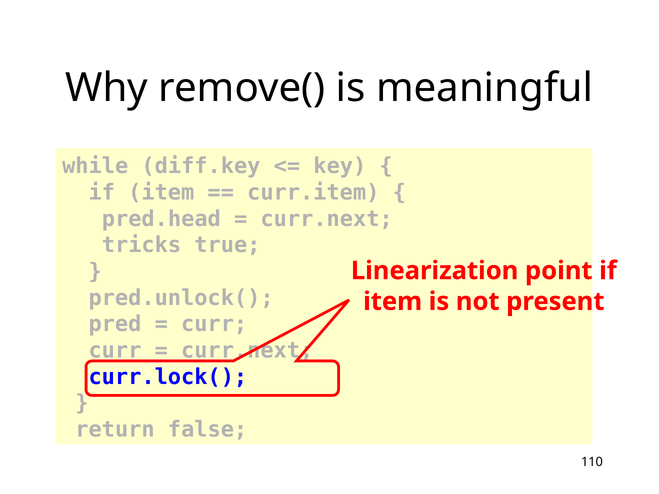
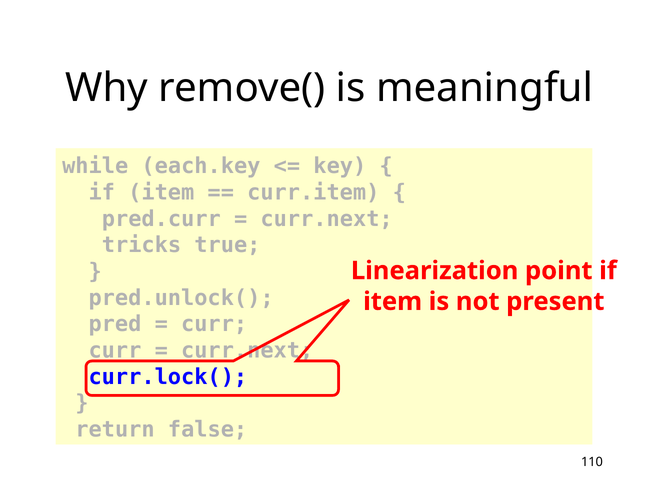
diff.key: diff.key -> each.key
pred.head: pred.head -> pred.curr
